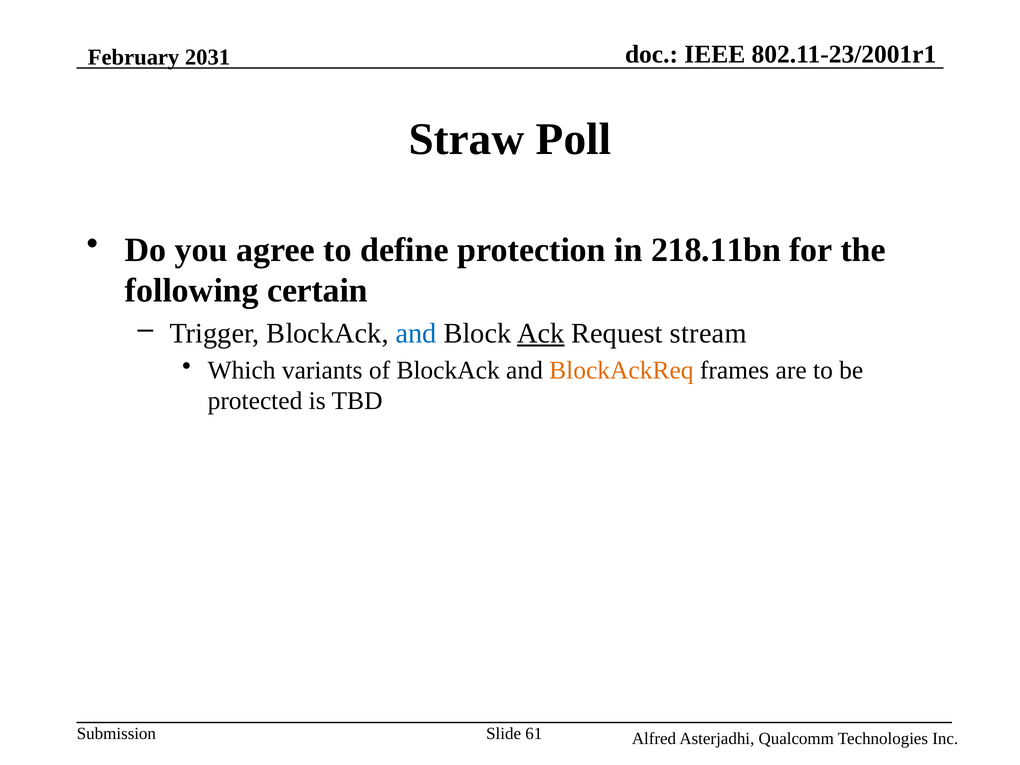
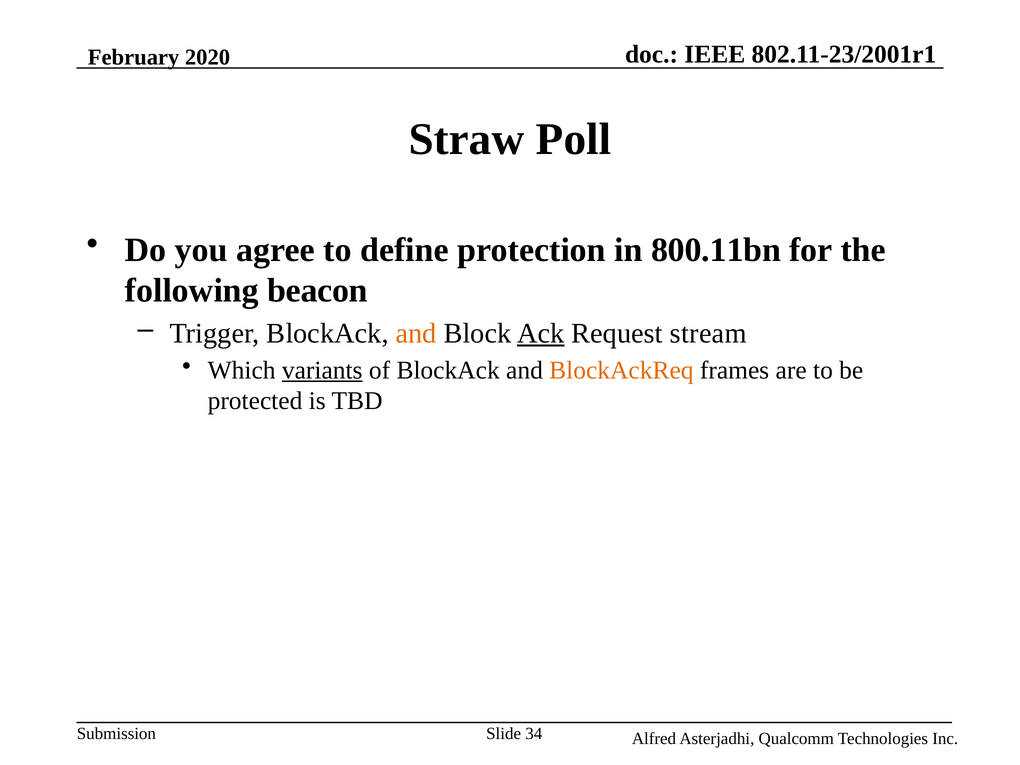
2031: 2031 -> 2020
218.11bn: 218.11bn -> 800.11bn
certain: certain -> beacon
and at (416, 333) colour: blue -> orange
variants underline: none -> present
61: 61 -> 34
